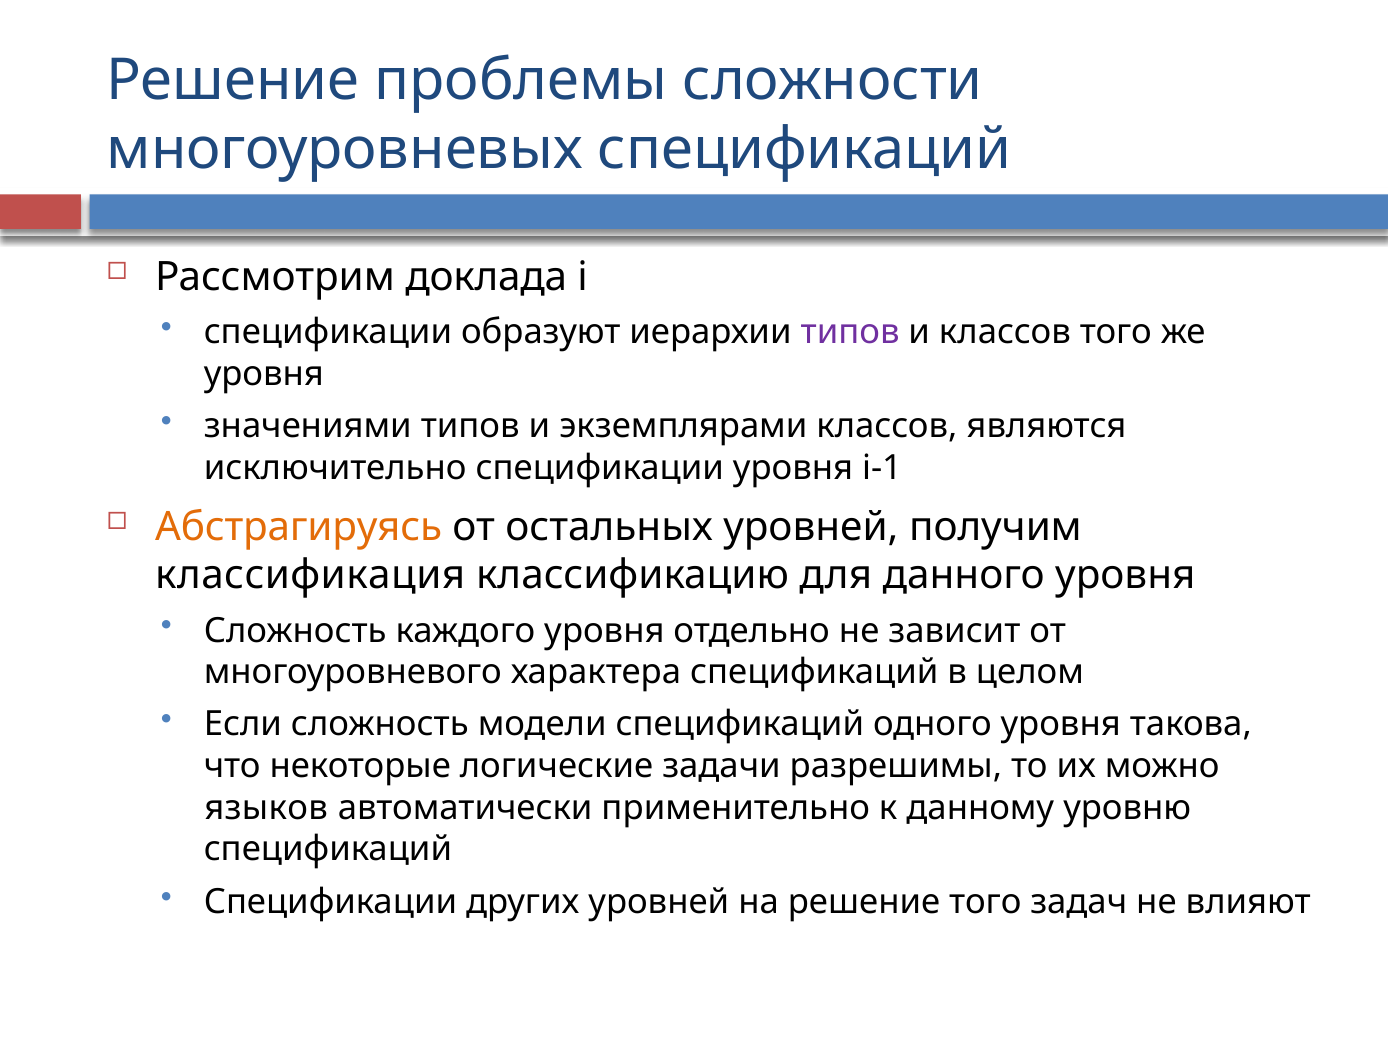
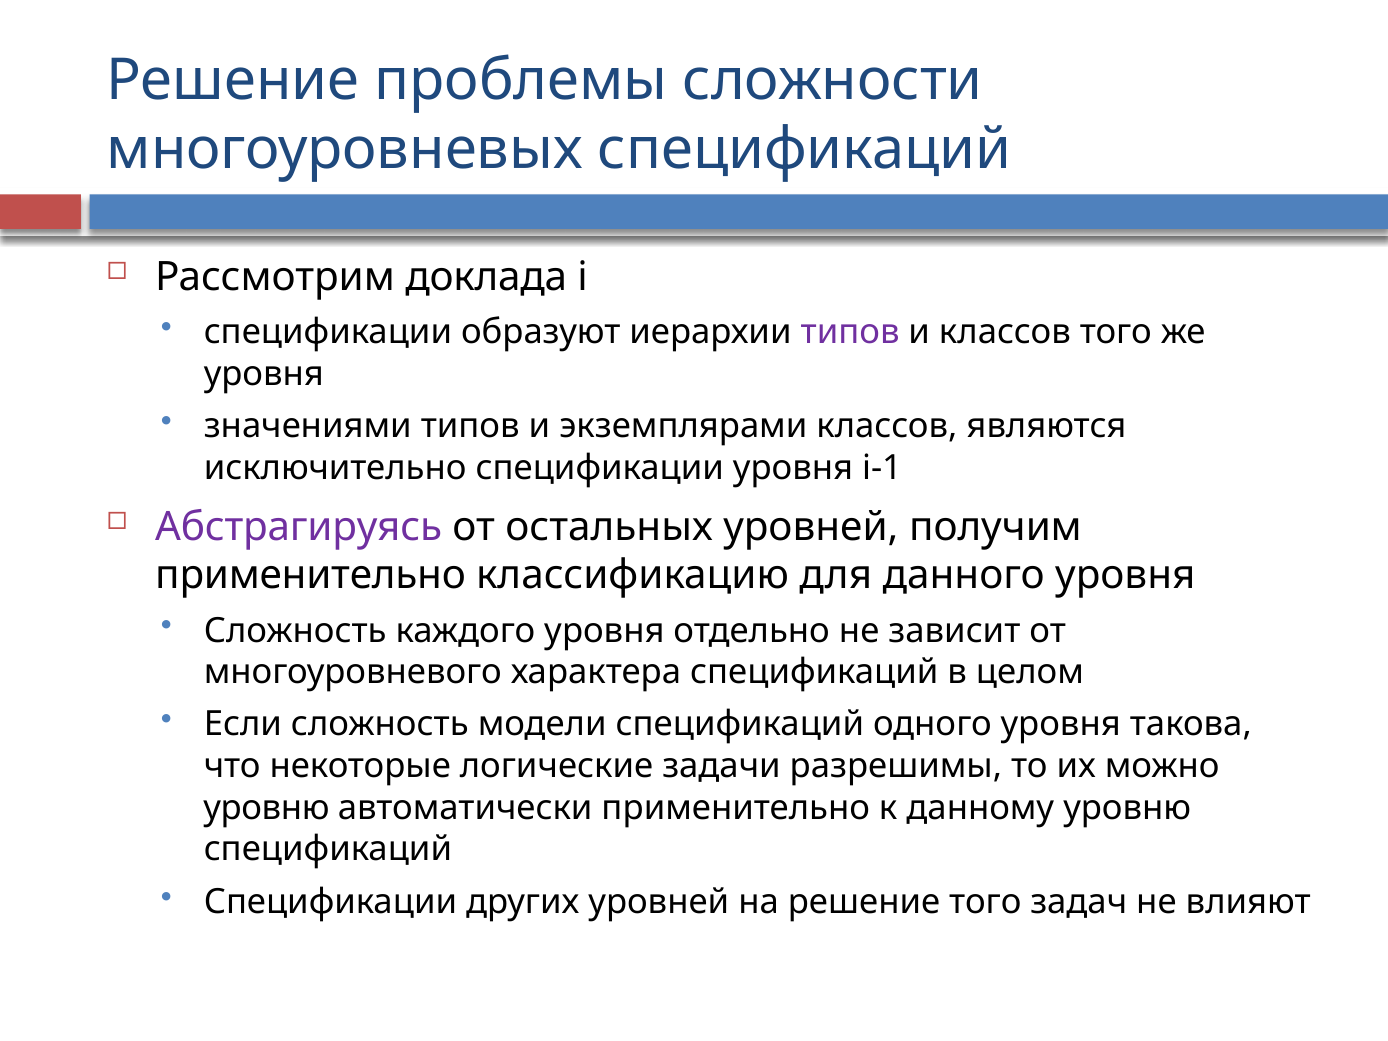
Абстрагируясь colour: orange -> purple
классификация at (310, 575): классификация -> применительно
языков at (266, 808): языков -> уровню
